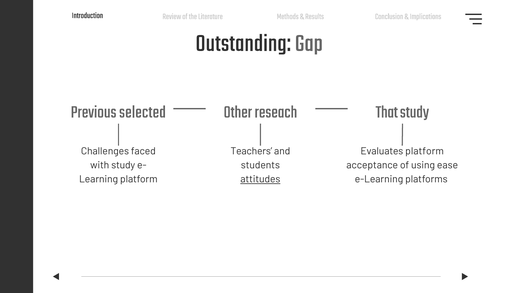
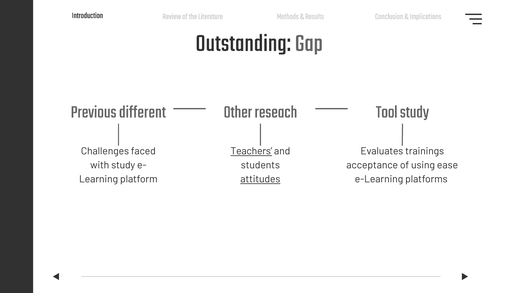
selected: selected -> different
That: That -> Tool
Teachers underline: none -> present
Evaluates platform: platform -> trainings
